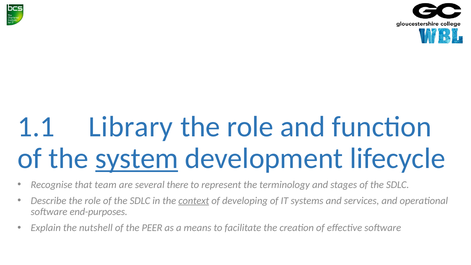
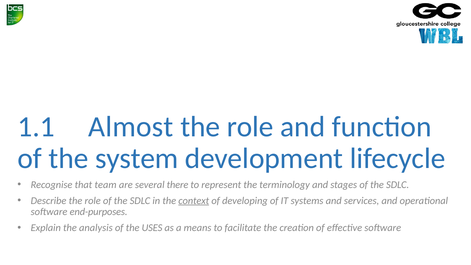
Library: Library -> Almost
system underline: present -> none
nutshell: nutshell -> analysis
PEER: PEER -> USES
